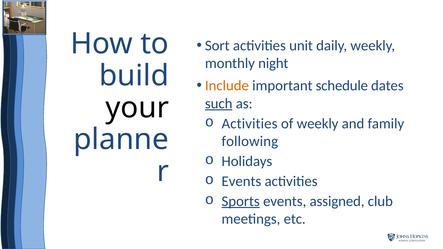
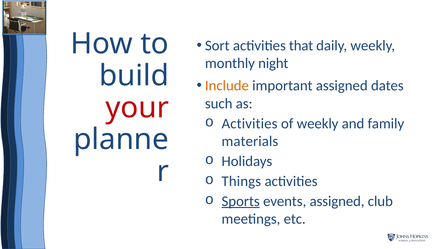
activities unit: unit -> that
important schedule: schedule -> assigned
such underline: present -> none
your colour: black -> red
following: following -> materials
Events at (241, 181): Events -> Things
